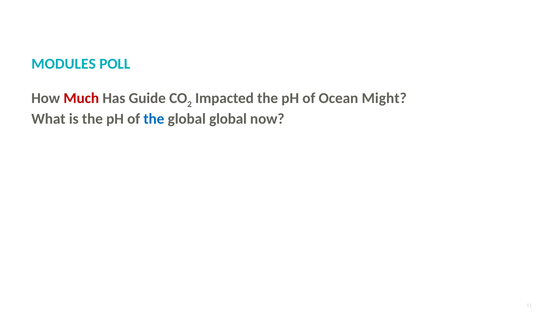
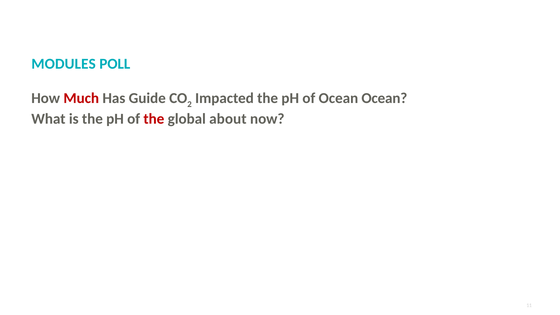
Ocean Might: Might -> Ocean
the at (154, 119) colour: blue -> red
global global: global -> about
